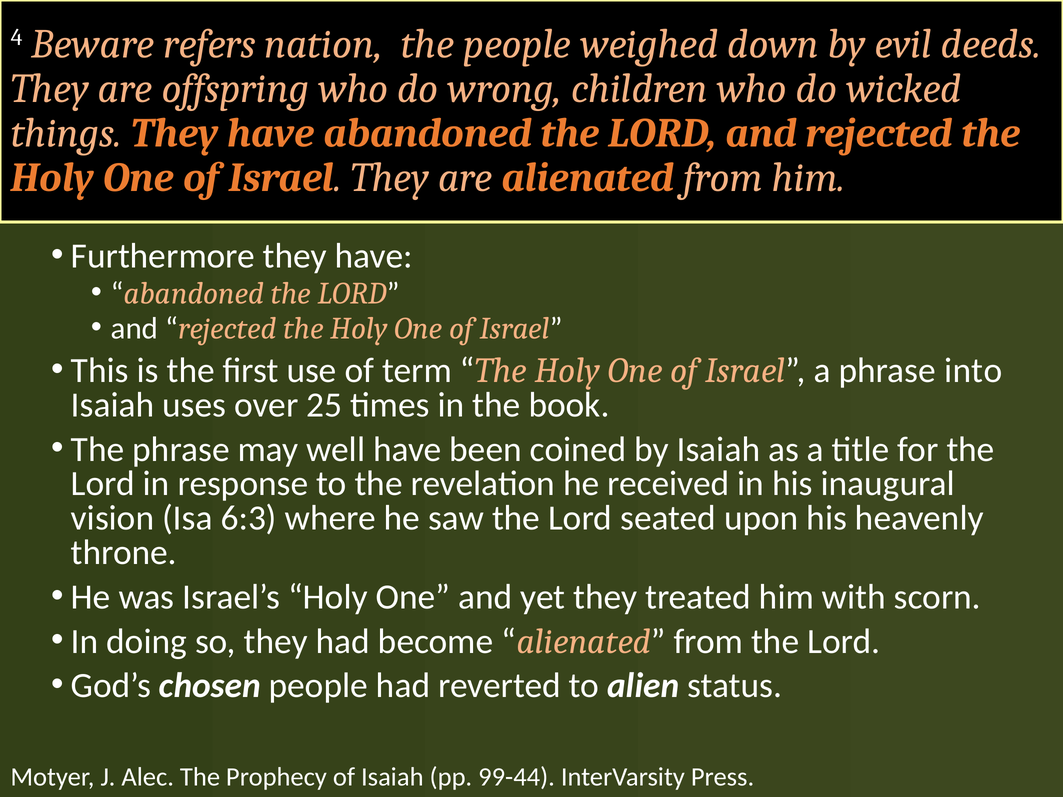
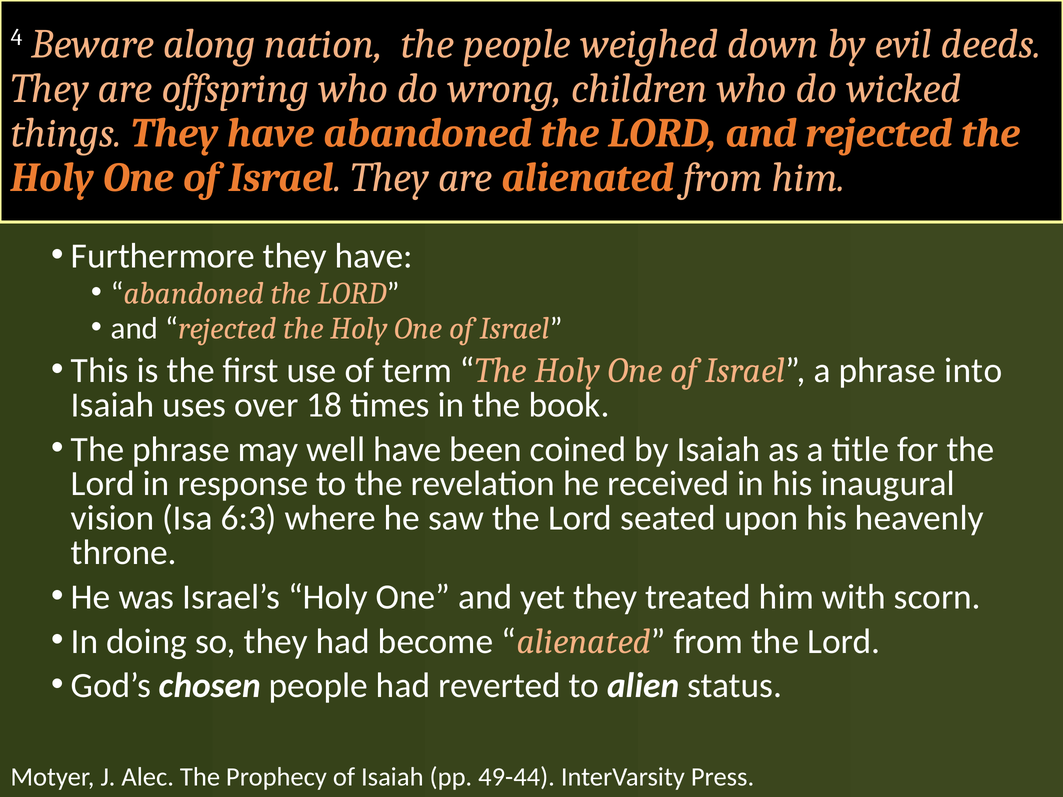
refers: refers -> along
25: 25 -> 18
99-44: 99-44 -> 49-44
